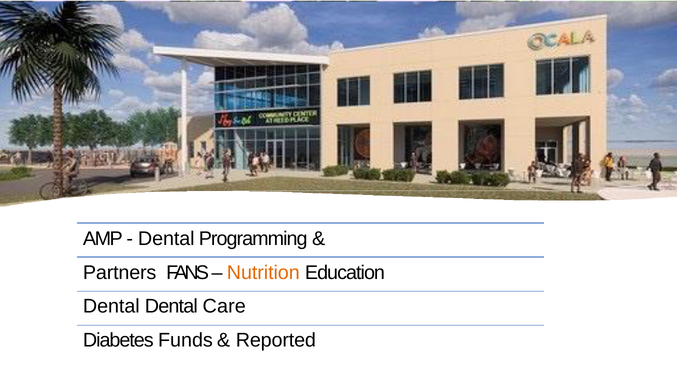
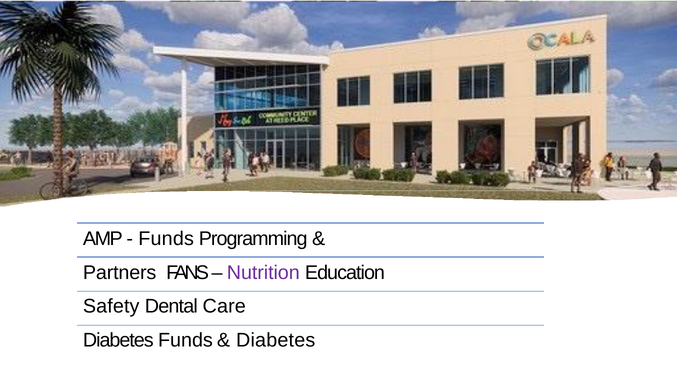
Dental at (166, 238): Dental -> Funds
Nutrition colour: orange -> purple
Dental at (111, 306): Dental -> Safety
Reported at (276, 340): Reported -> Diabetes
